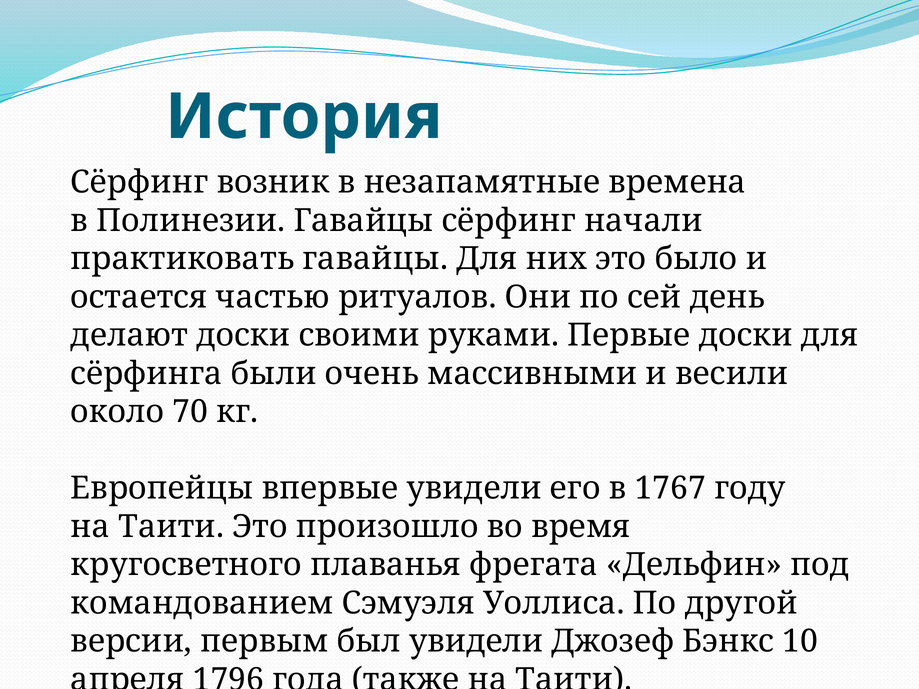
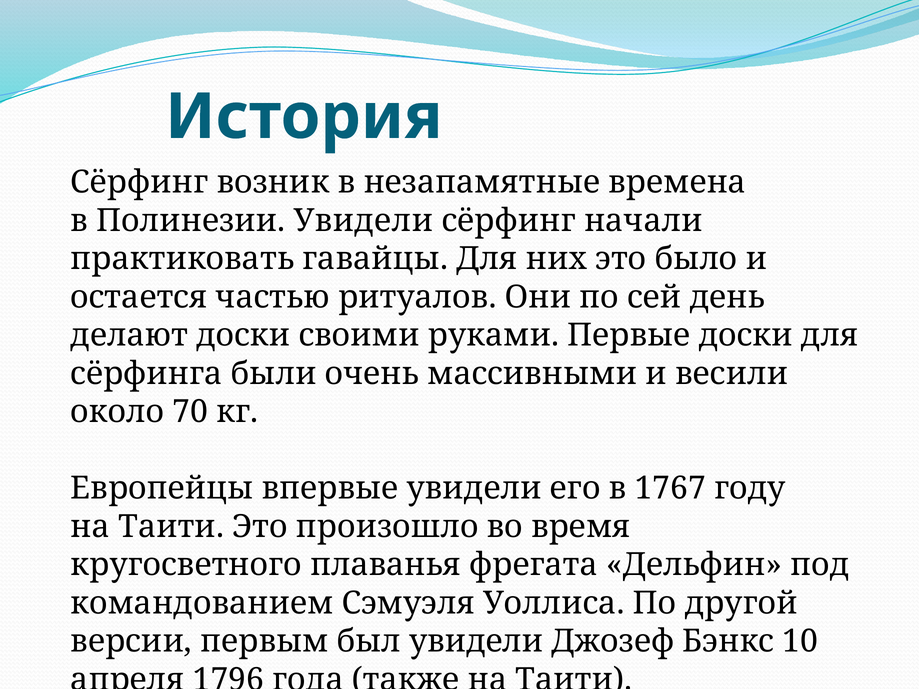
Полинезии Гавайцы: Гавайцы -> Увидели
